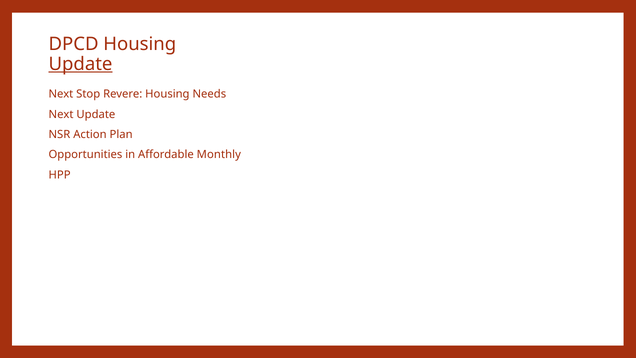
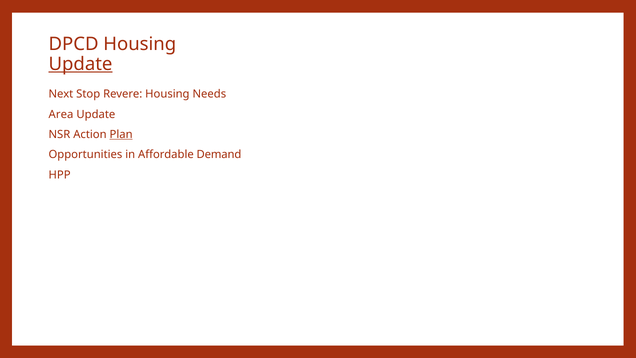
Next at (61, 114): Next -> Area
Plan underline: none -> present
Monthly: Monthly -> Demand
